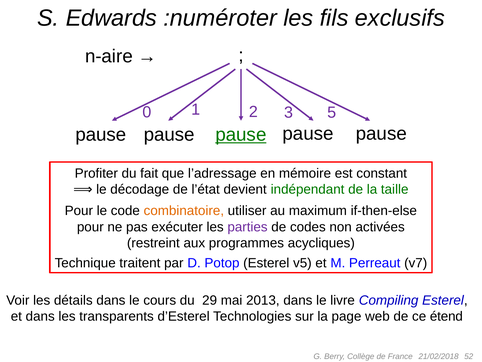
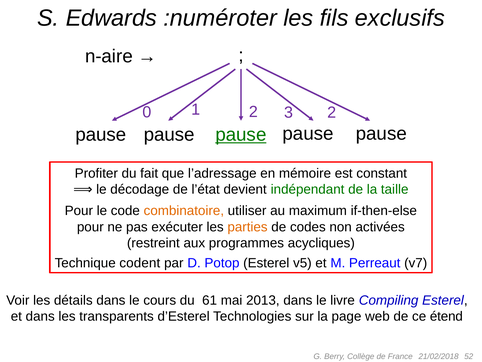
3 5: 5 -> 2
parties colour: purple -> orange
traitent: traitent -> codent
29: 29 -> 61
